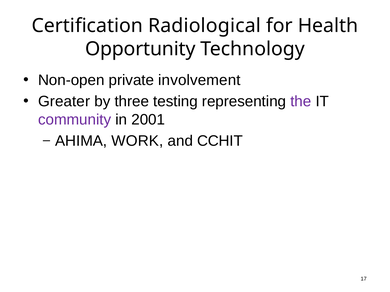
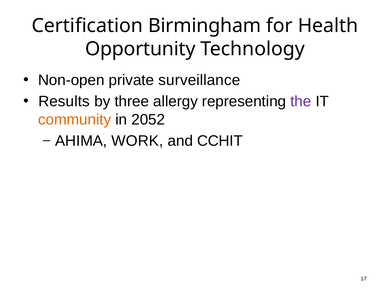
Radiological: Radiological -> Birmingham
involvement: involvement -> surveillance
Greater: Greater -> Results
testing: testing -> allergy
community colour: purple -> orange
2001: 2001 -> 2052
